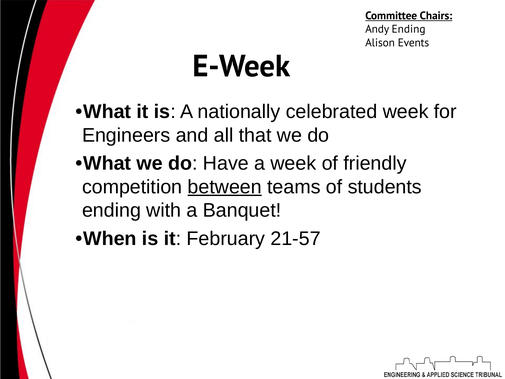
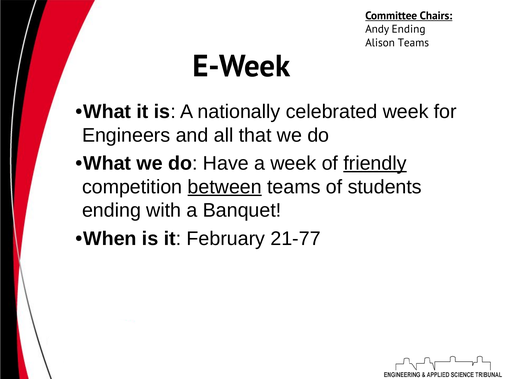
Alison Events: Events -> Teams
friendly underline: none -> present
21-57: 21-57 -> 21-77
